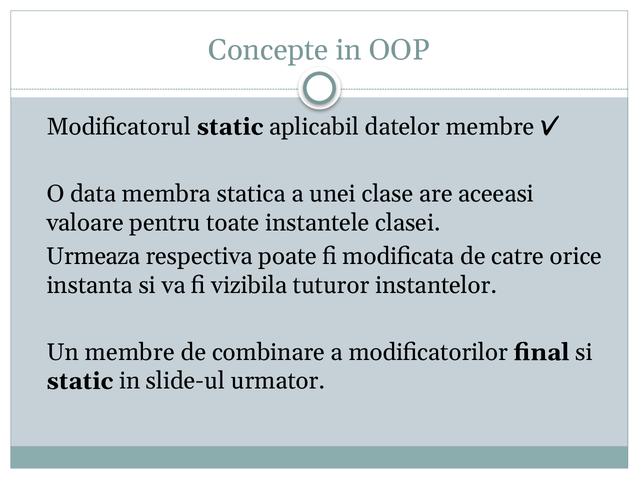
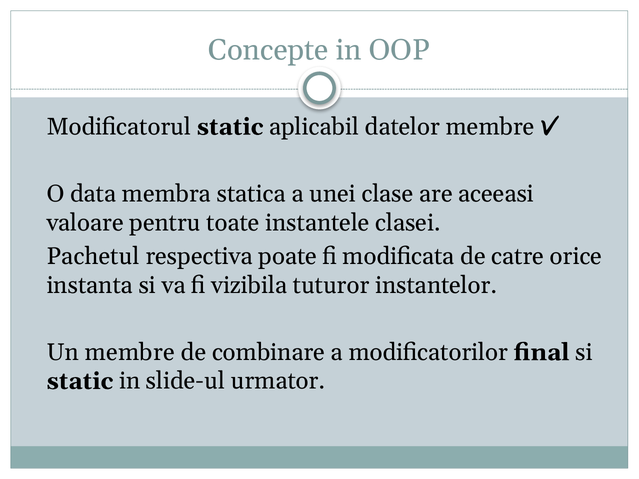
Urmeaza: Urmeaza -> Pachetul
